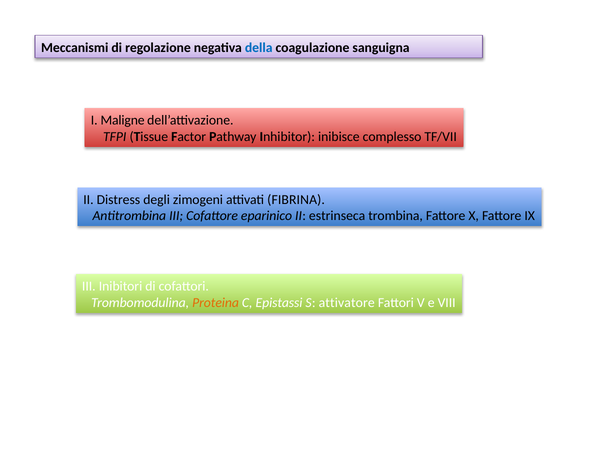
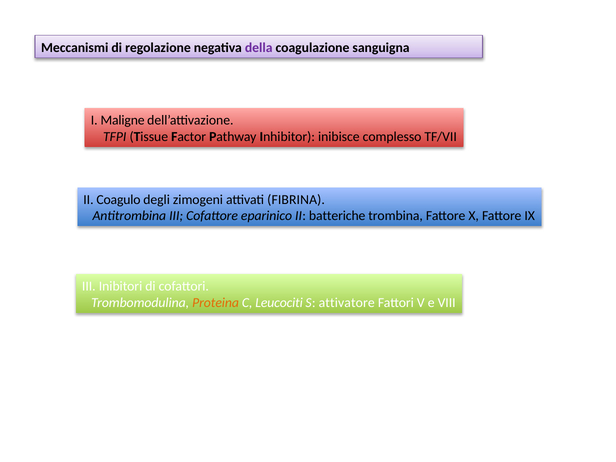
della colour: blue -> purple
Distress: Distress -> Coagulo
estrinseca: estrinseca -> batteriche
Epistassi: Epistassi -> Leucociti
